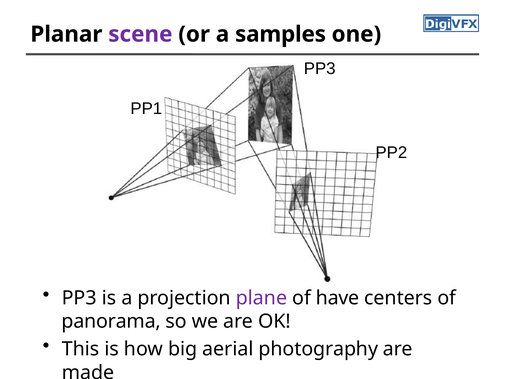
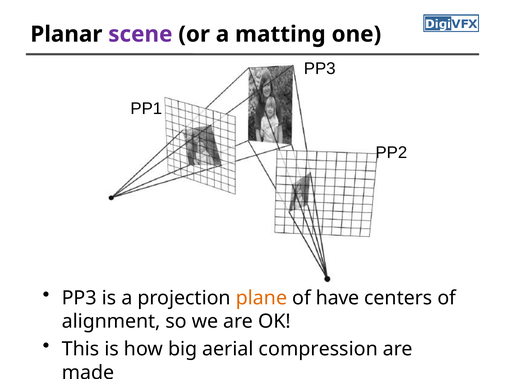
samples: samples -> matting
plane colour: purple -> orange
panorama: panorama -> alignment
photography: photography -> compression
